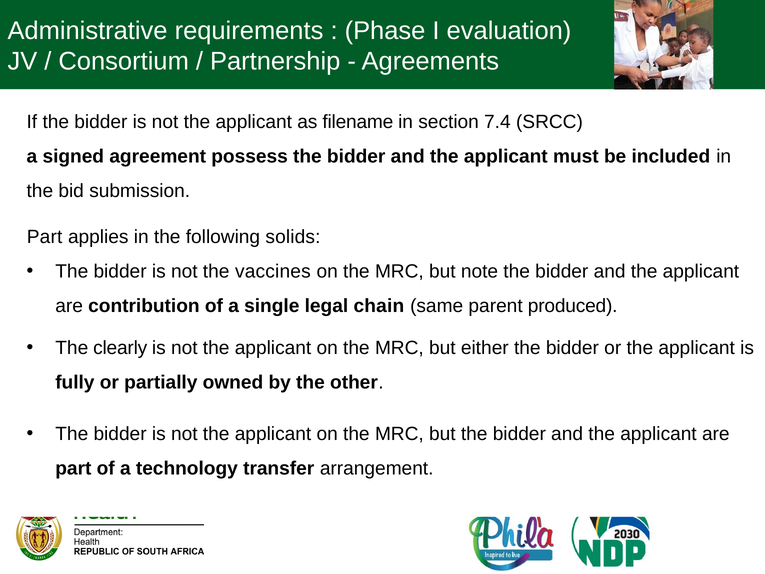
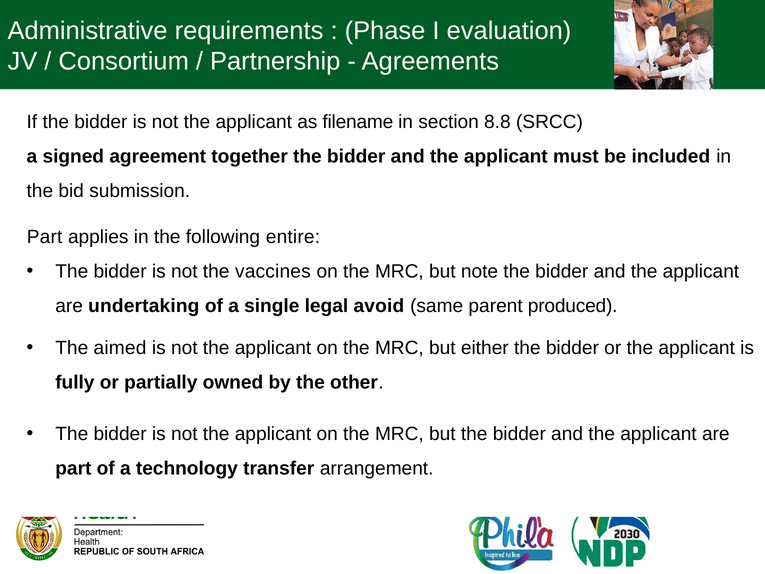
7.4: 7.4 -> 8.8
possess: possess -> together
solids: solids -> entire
contribution: contribution -> undertaking
chain: chain -> avoid
clearly: clearly -> aimed
